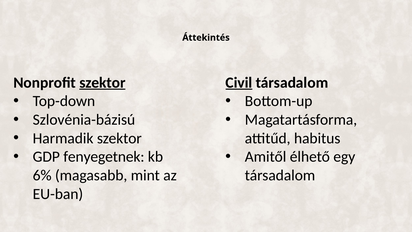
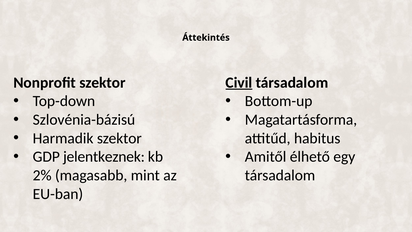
szektor at (102, 83) underline: present -> none
fenyegetnek: fenyegetnek -> jelentkeznek
6%: 6% -> 2%
